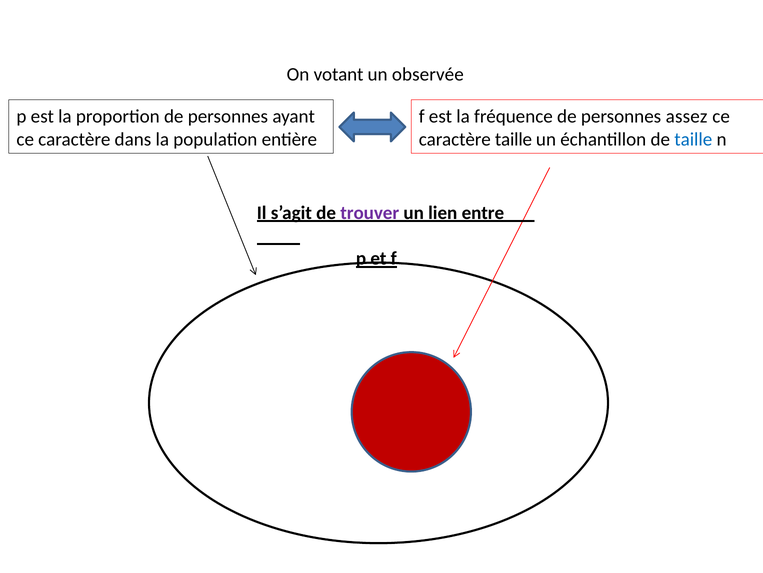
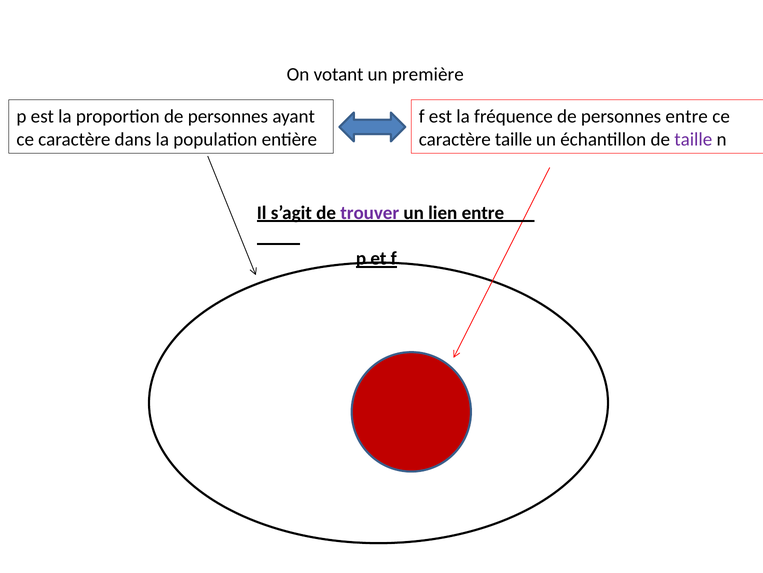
observée: observée -> première
personnes assez: assez -> entre
taille at (693, 139) colour: blue -> purple
